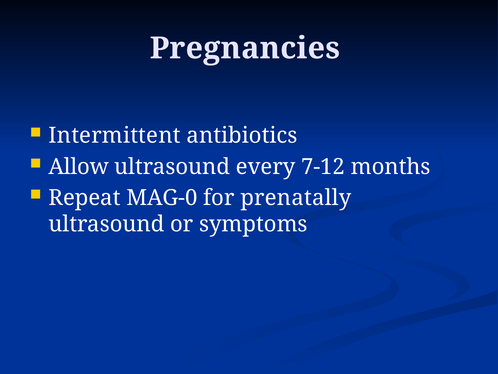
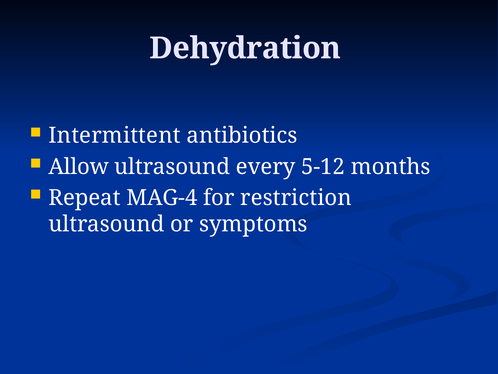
Pregnancies: Pregnancies -> Dehydration
7-12: 7-12 -> 5-12
MAG-0: MAG-0 -> MAG-4
prenatally: prenatally -> restriction
